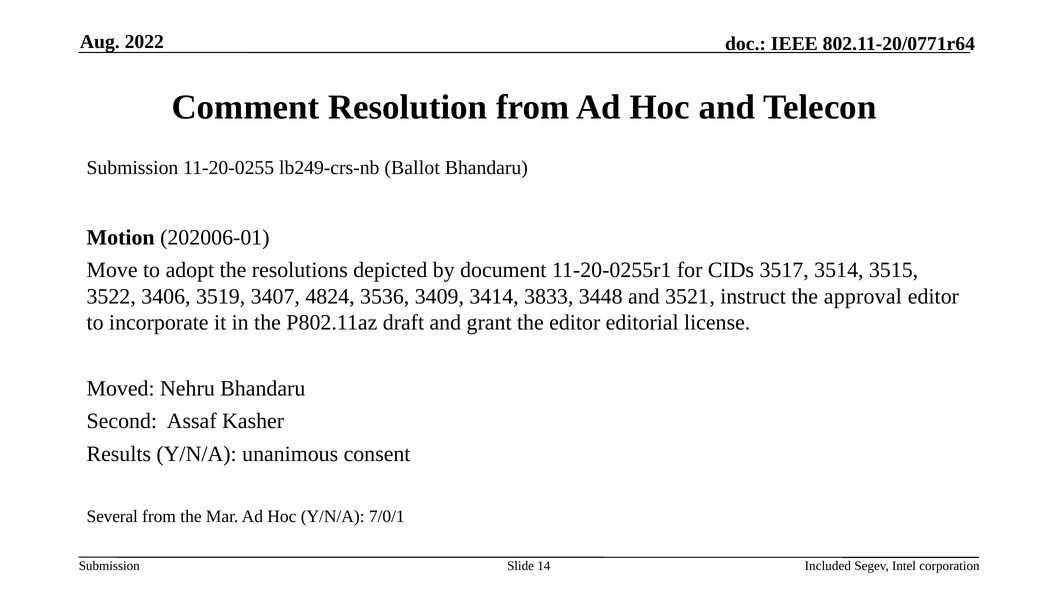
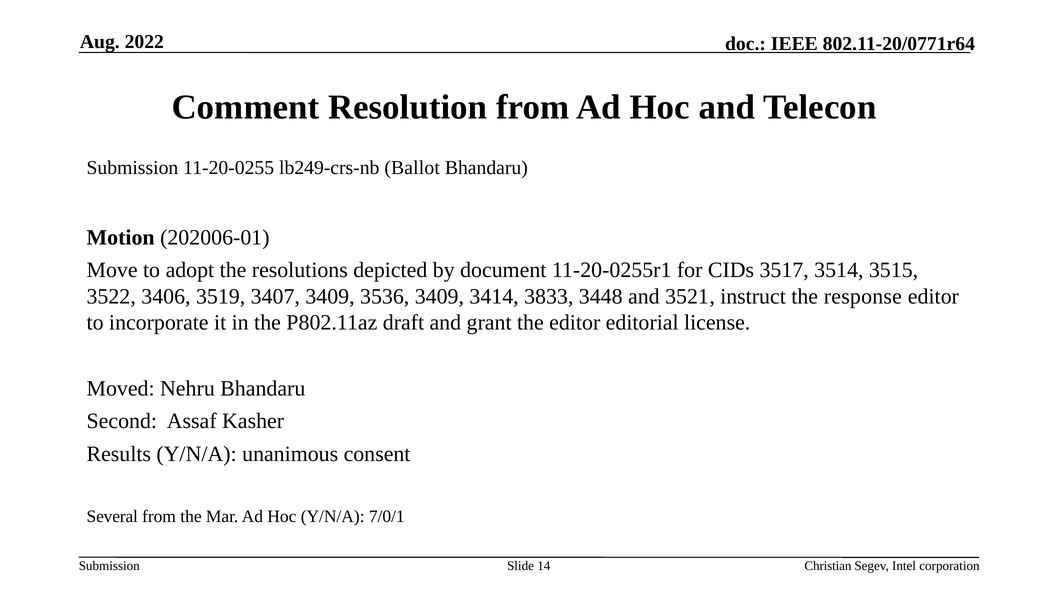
3407 4824: 4824 -> 3409
approval: approval -> response
Included: Included -> Christian
